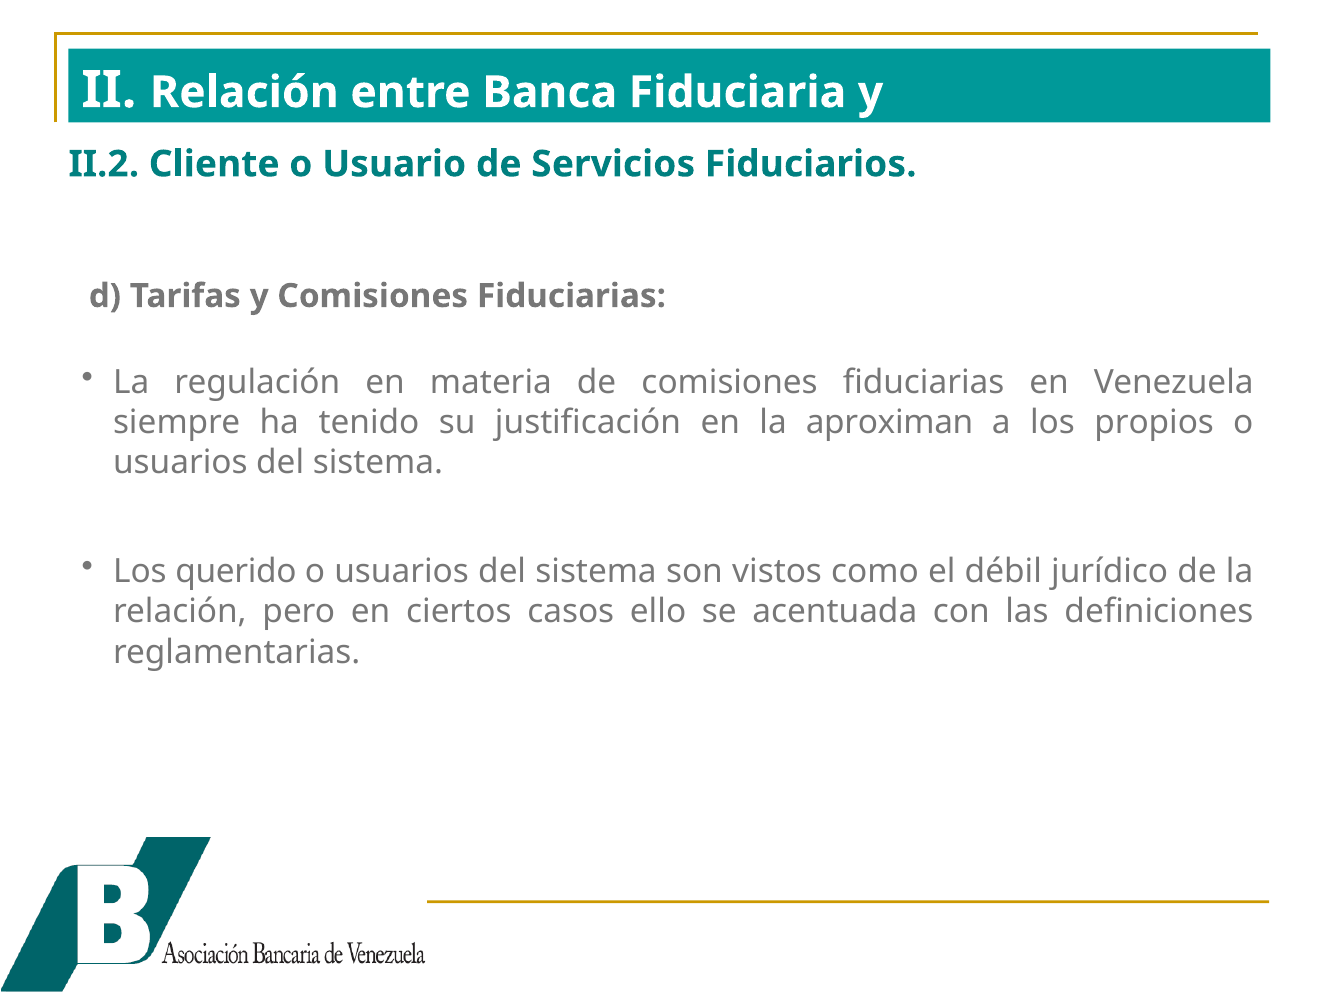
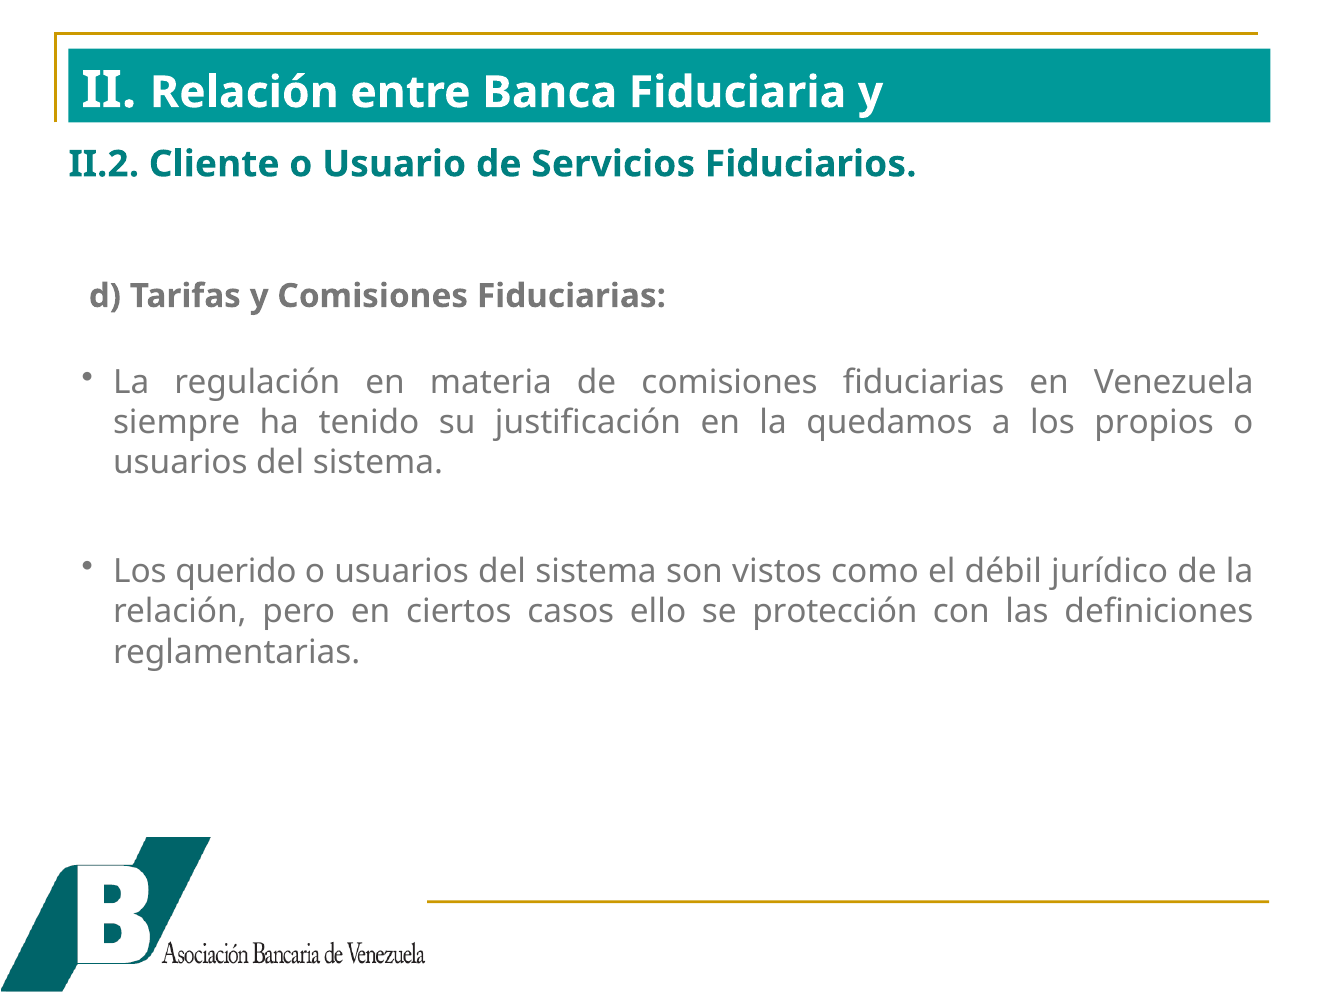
aproximan: aproximan -> quedamos
acentuada: acentuada -> protección
